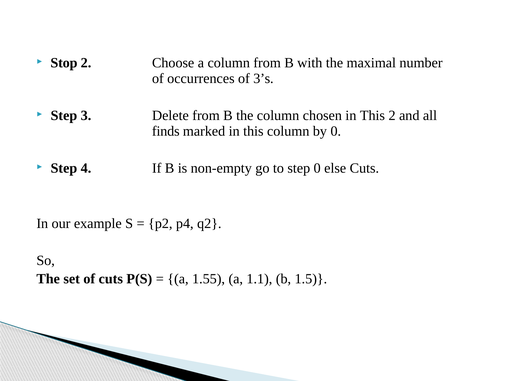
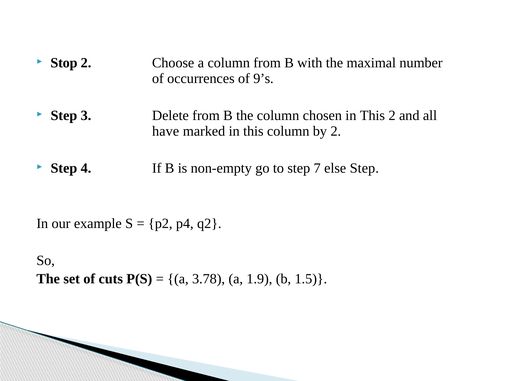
3’s: 3’s -> 9’s
finds: finds -> have
by 0: 0 -> 2
step 0: 0 -> 7
else Cuts: Cuts -> Step
1.55: 1.55 -> 3.78
1.1: 1.1 -> 1.9
